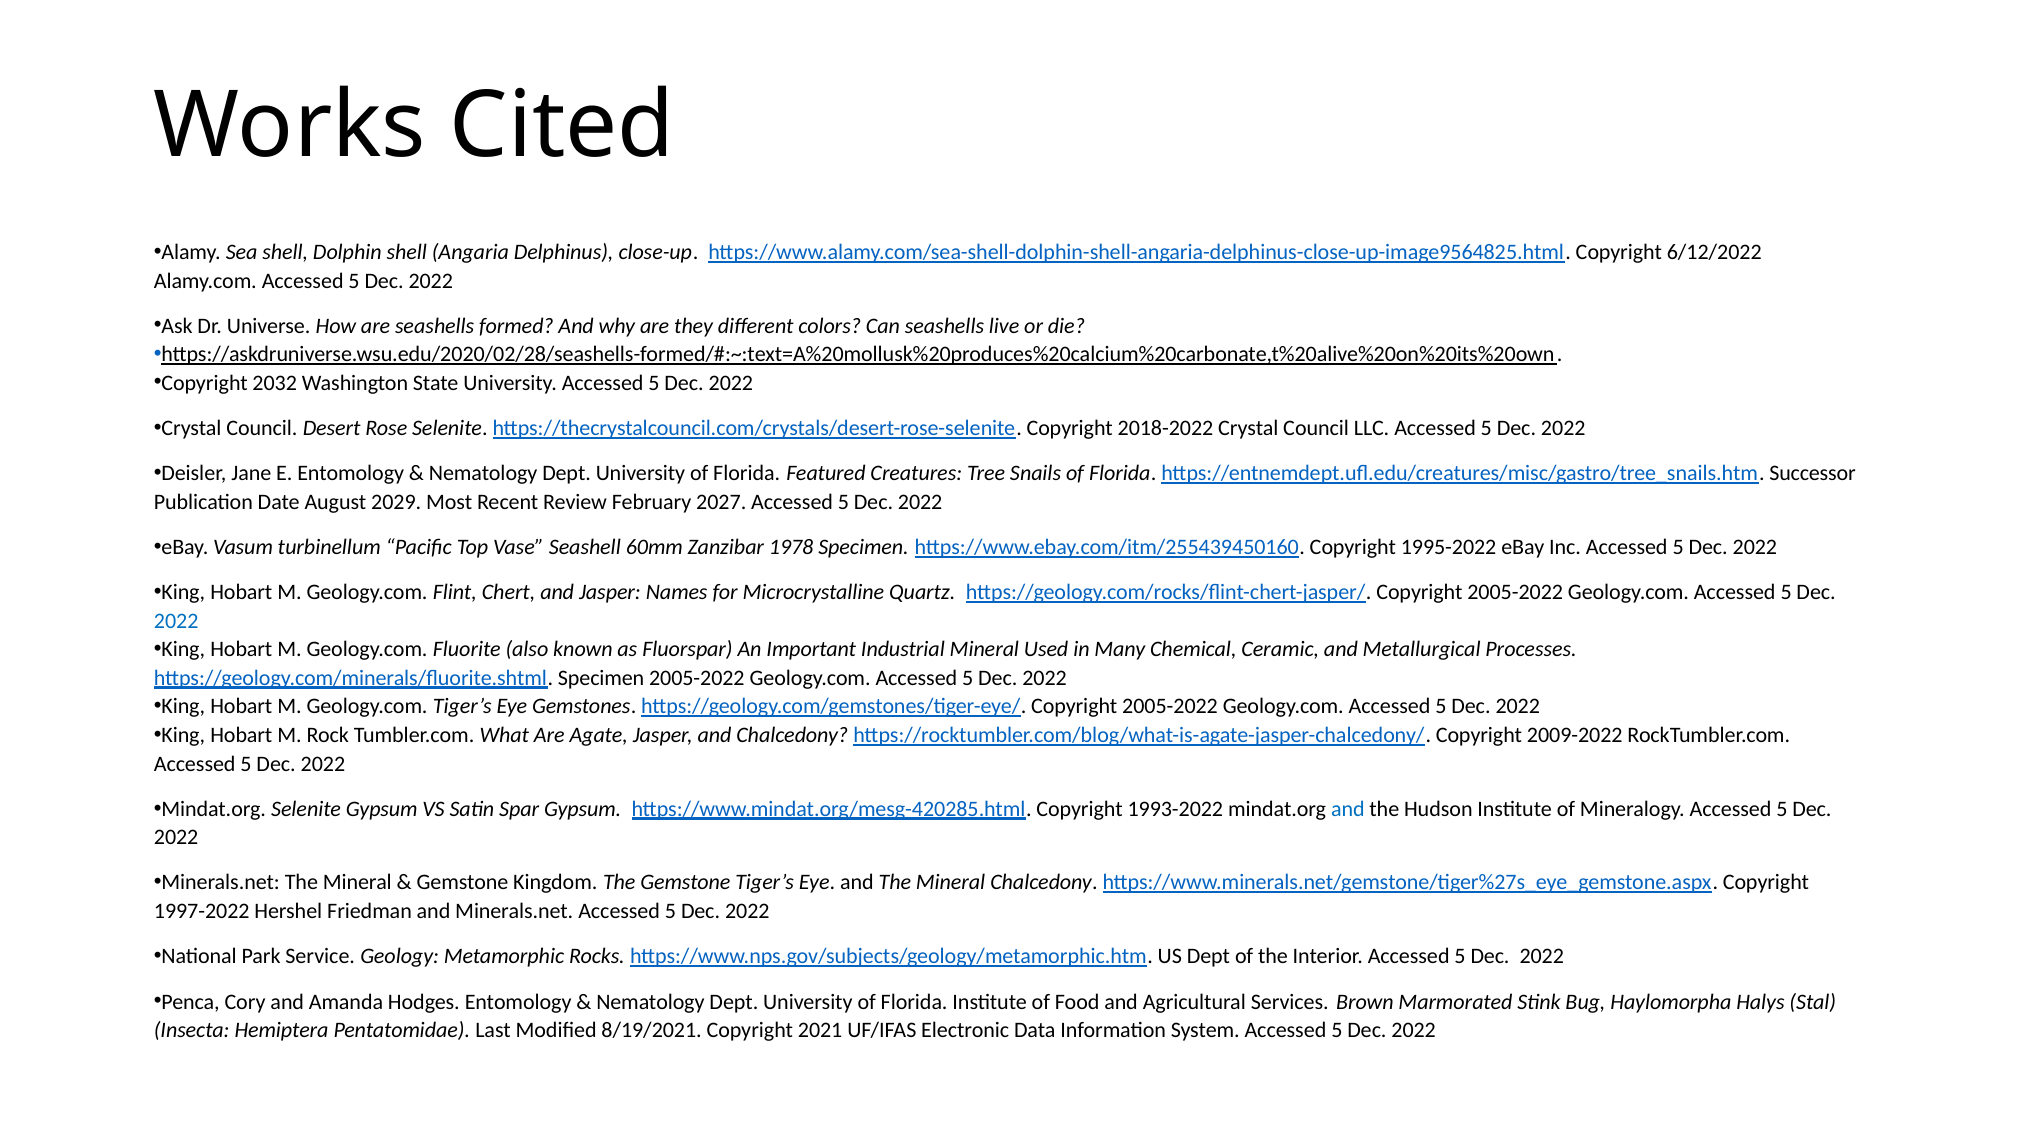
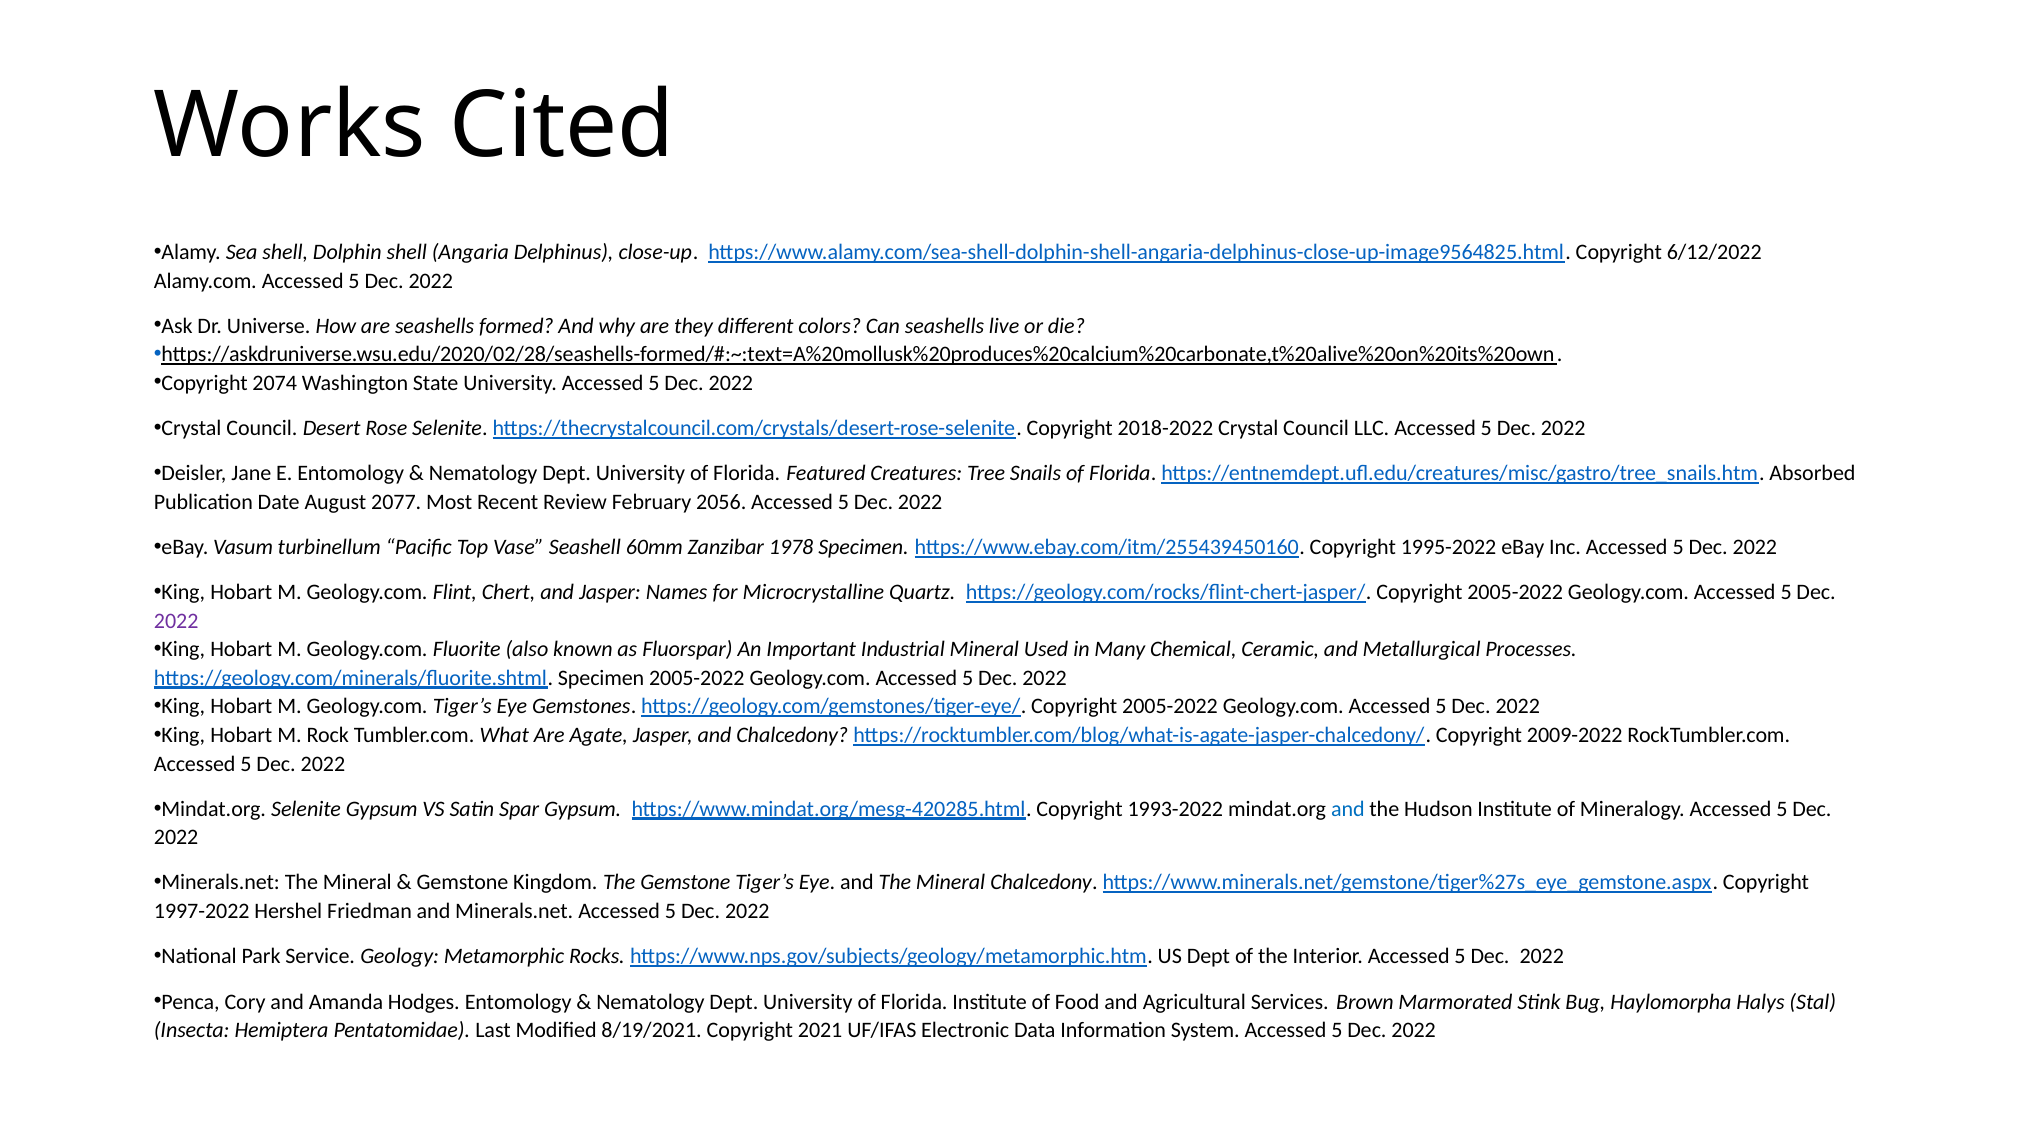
2032: 2032 -> 2074
Successor: Successor -> Absorbed
2029: 2029 -> 2077
2027: 2027 -> 2056
2022 at (176, 621) colour: blue -> purple
